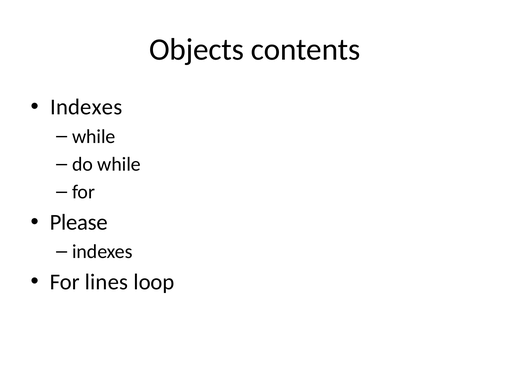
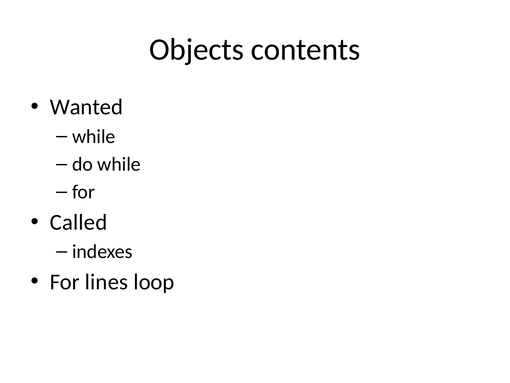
Indexes at (86, 107): Indexes -> Wanted
Please: Please -> Called
